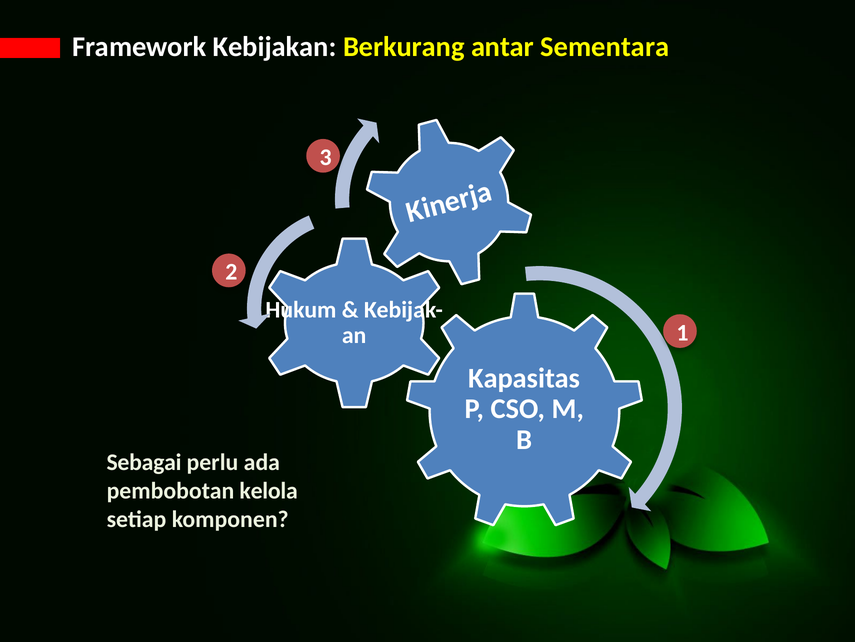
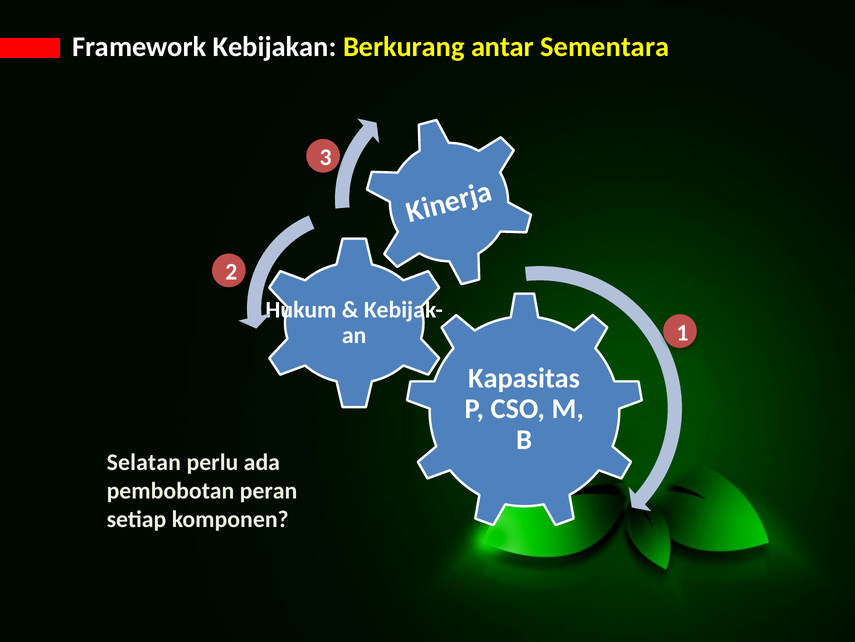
Sebagai: Sebagai -> Selatan
kelola: kelola -> peran
